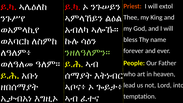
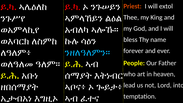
ንዘለዓለምን። colour: light green -> light blue
